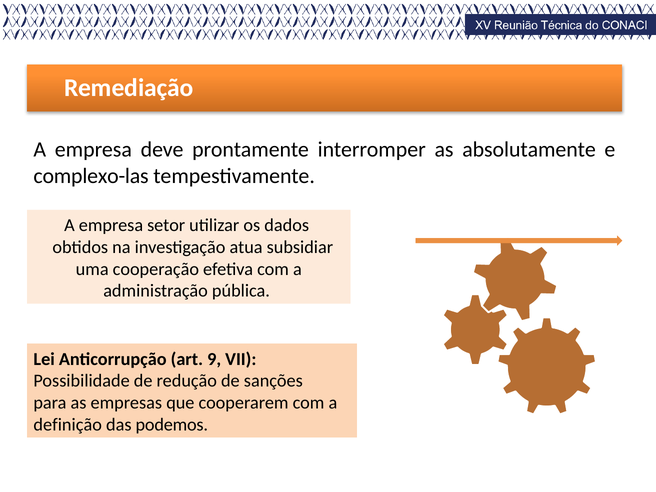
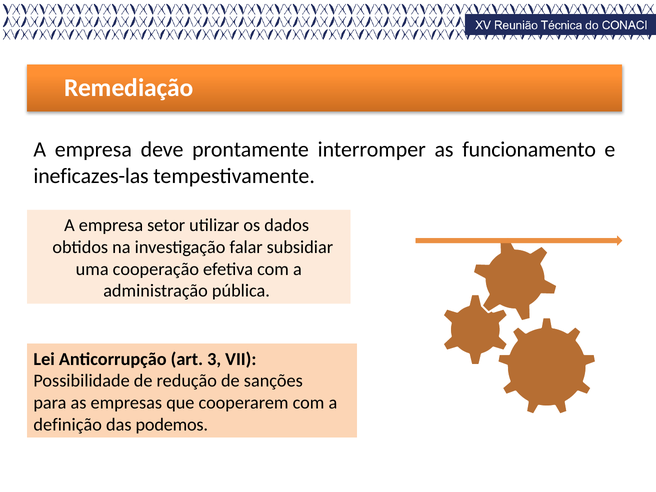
absolutamente: absolutamente -> funcionamento
complexo-las: complexo-las -> ineficazes-las
atua: atua -> falar
9: 9 -> 3
